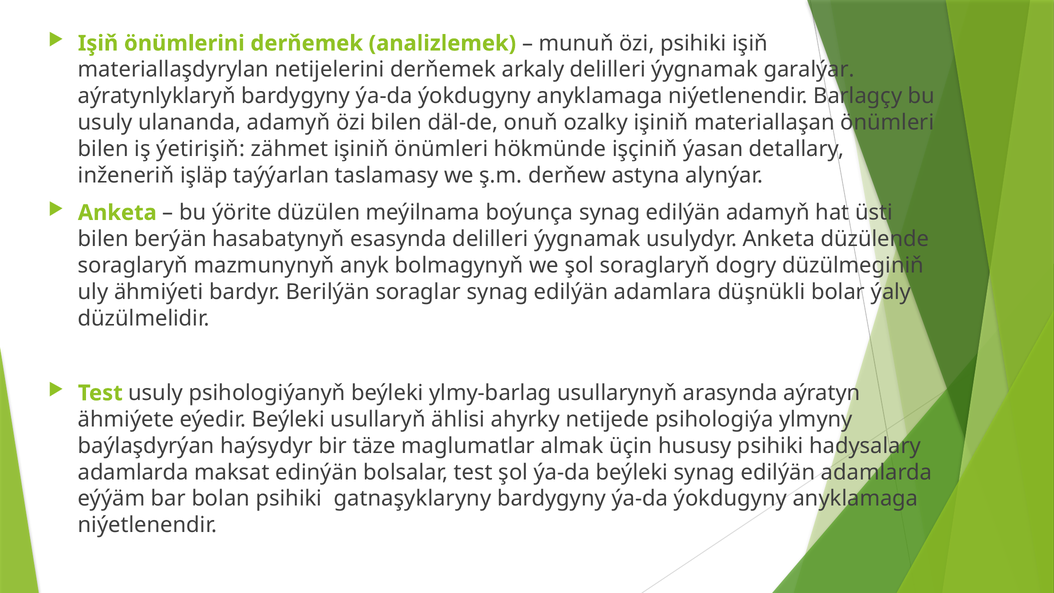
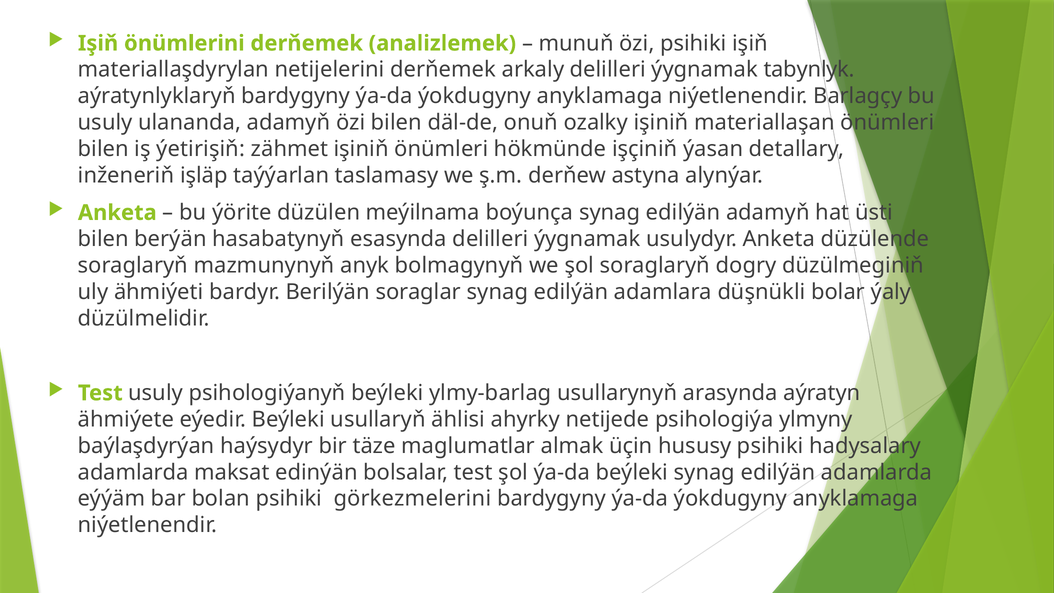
garalýar: garalýar -> tabynlyk
gatnaşyklaryny: gatnaşyklaryny -> görkezmelerini
